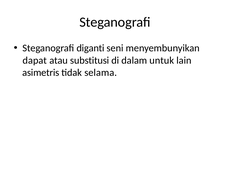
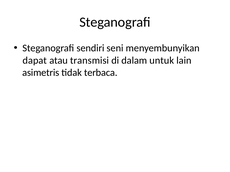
diganti: diganti -> sendiri
substitusi: substitusi -> transmisi
selama: selama -> terbaca
